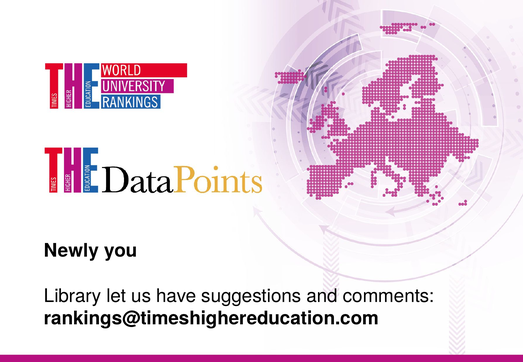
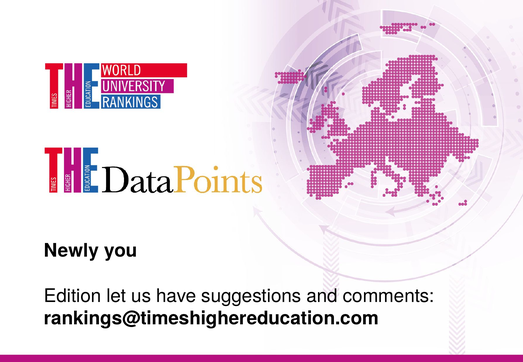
Library: Library -> Edition
